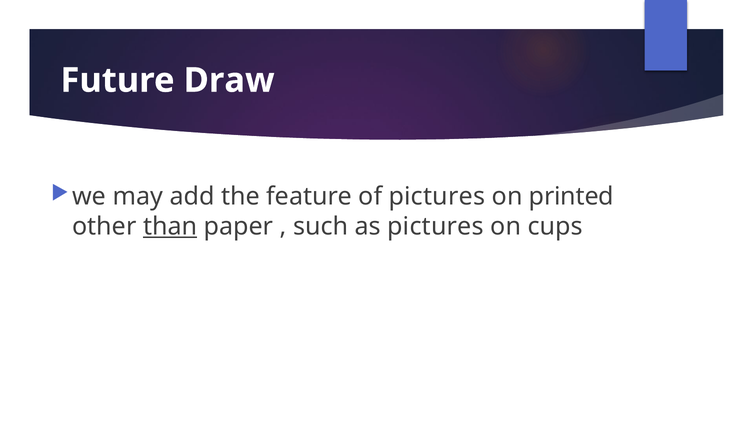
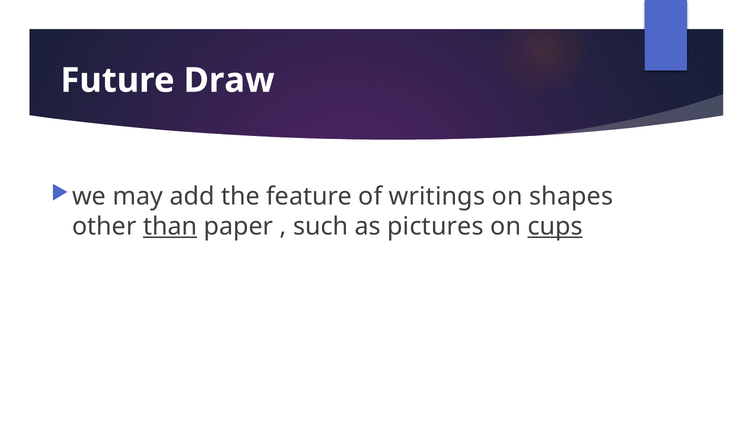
of pictures: pictures -> writings
printed: printed -> shapes
cups underline: none -> present
